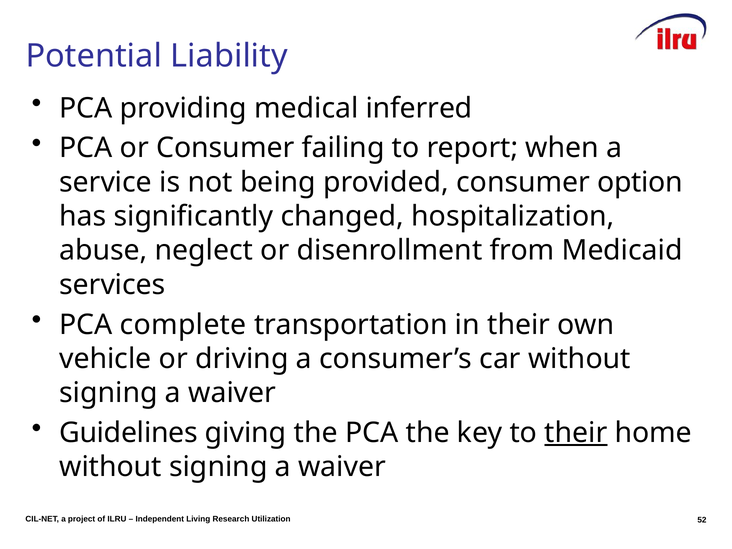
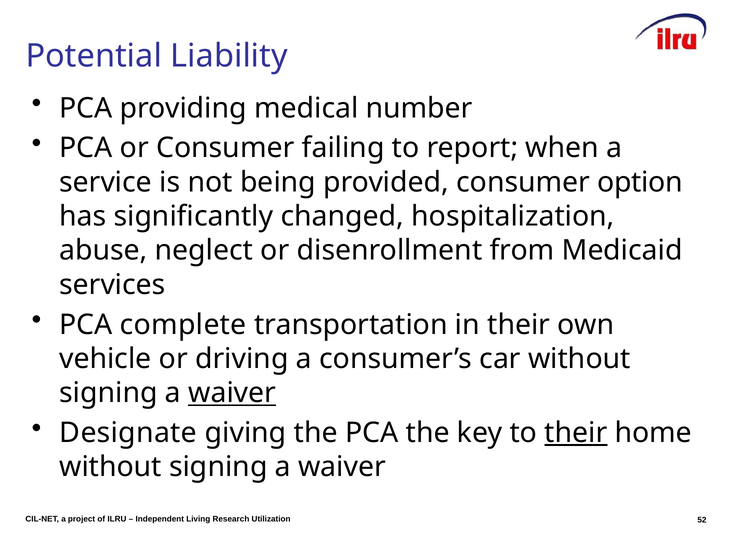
inferred: inferred -> number
waiver at (232, 393) underline: none -> present
Guidelines: Guidelines -> Designate
